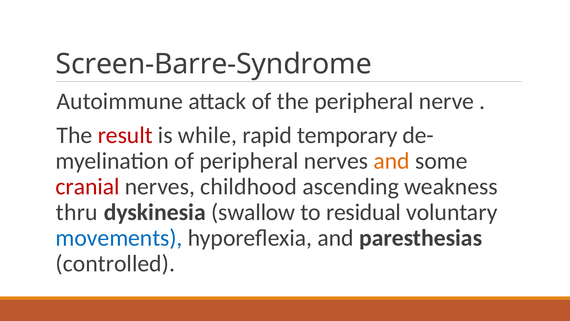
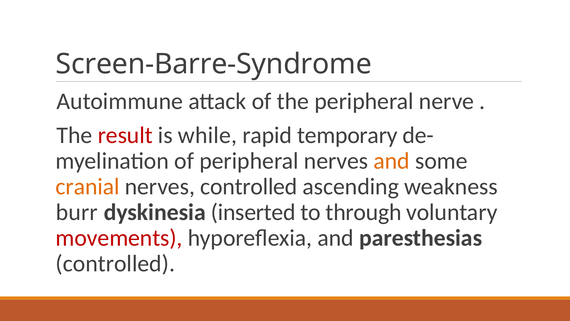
cranial colour: red -> orange
nerves childhood: childhood -> controlled
thru: thru -> burr
swallow: swallow -> inserted
residual: residual -> through
movements colour: blue -> red
